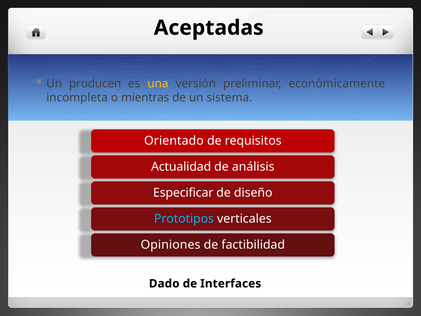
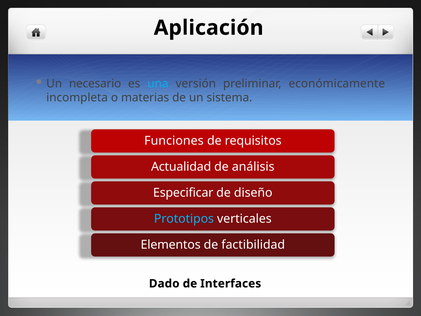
Aceptadas: Aceptadas -> Aplicación
producen: producen -> necesario
una colour: yellow -> light blue
mientras: mientras -> materias
Orientado: Orientado -> Funciones
Opiniones: Opiniones -> Elementos
